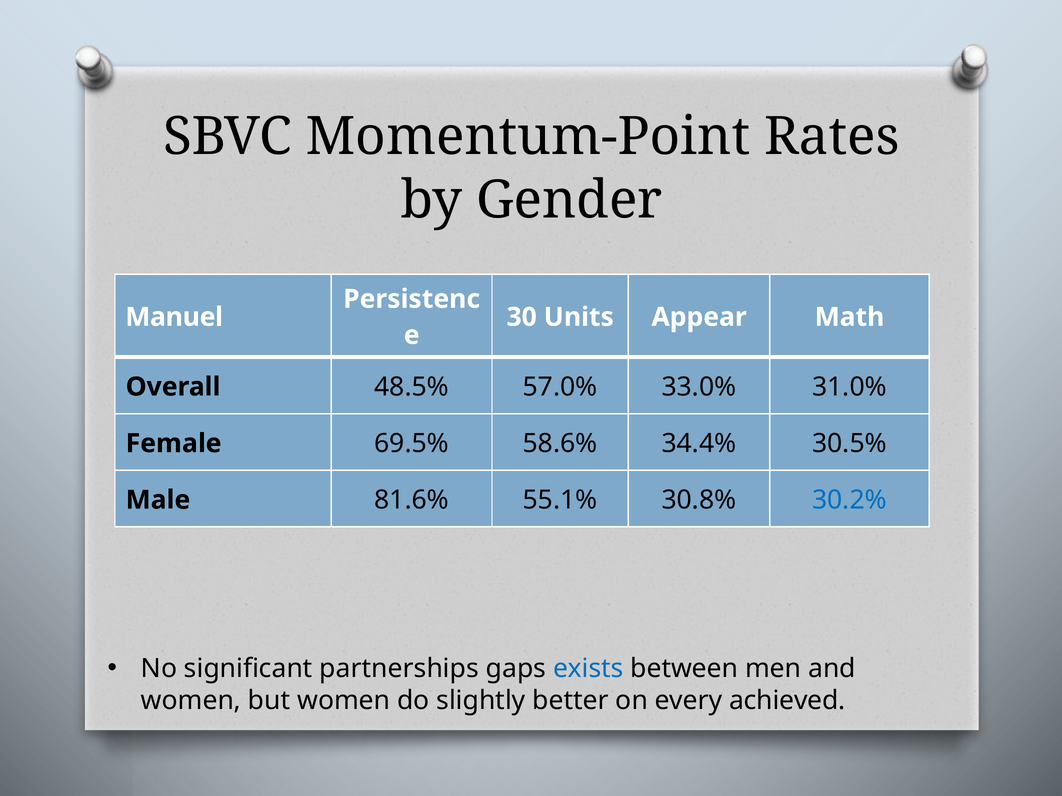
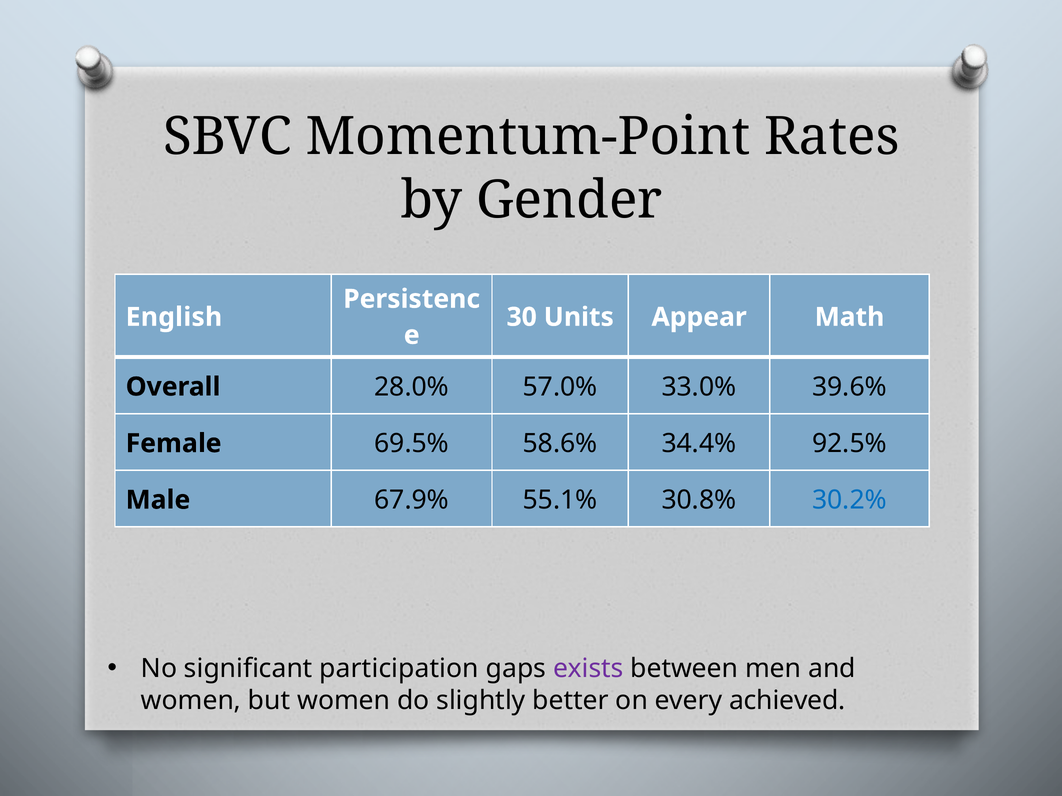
Manuel: Manuel -> English
48.5%: 48.5% -> 28.0%
31.0%: 31.0% -> 39.6%
30.5%: 30.5% -> 92.5%
81.6%: 81.6% -> 67.9%
partnerships: partnerships -> participation
exists colour: blue -> purple
